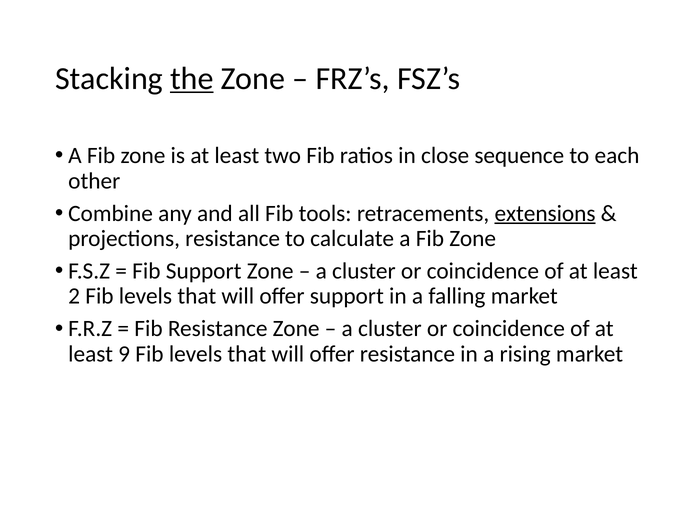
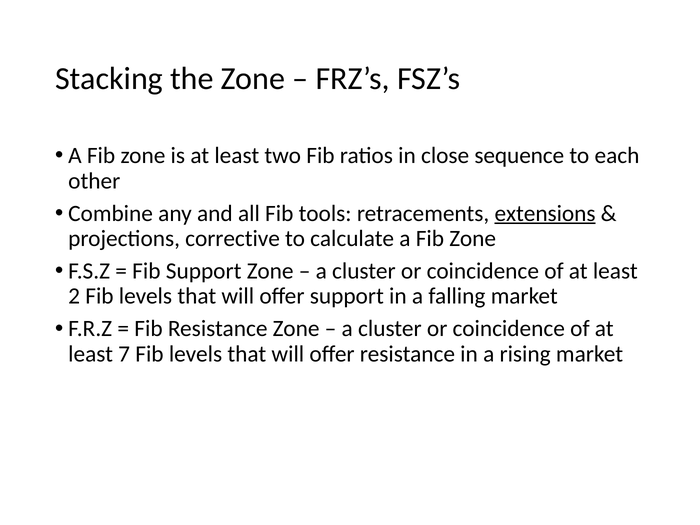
the underline: present -> none
projections resistance: resistance -> corrective
9: 9 -> 7
